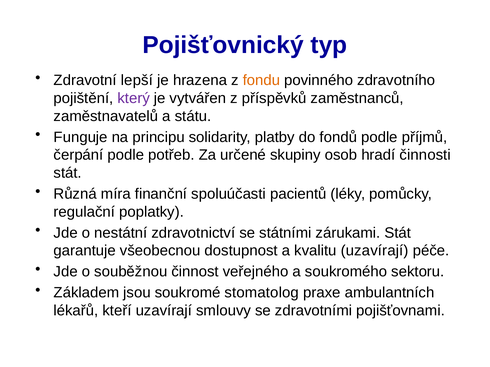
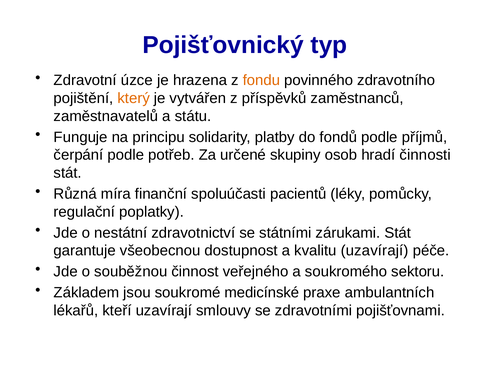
lepší: lepší -> úzce
který colour: purple -> orange
stomatolog: stomatolog -> medicínské
